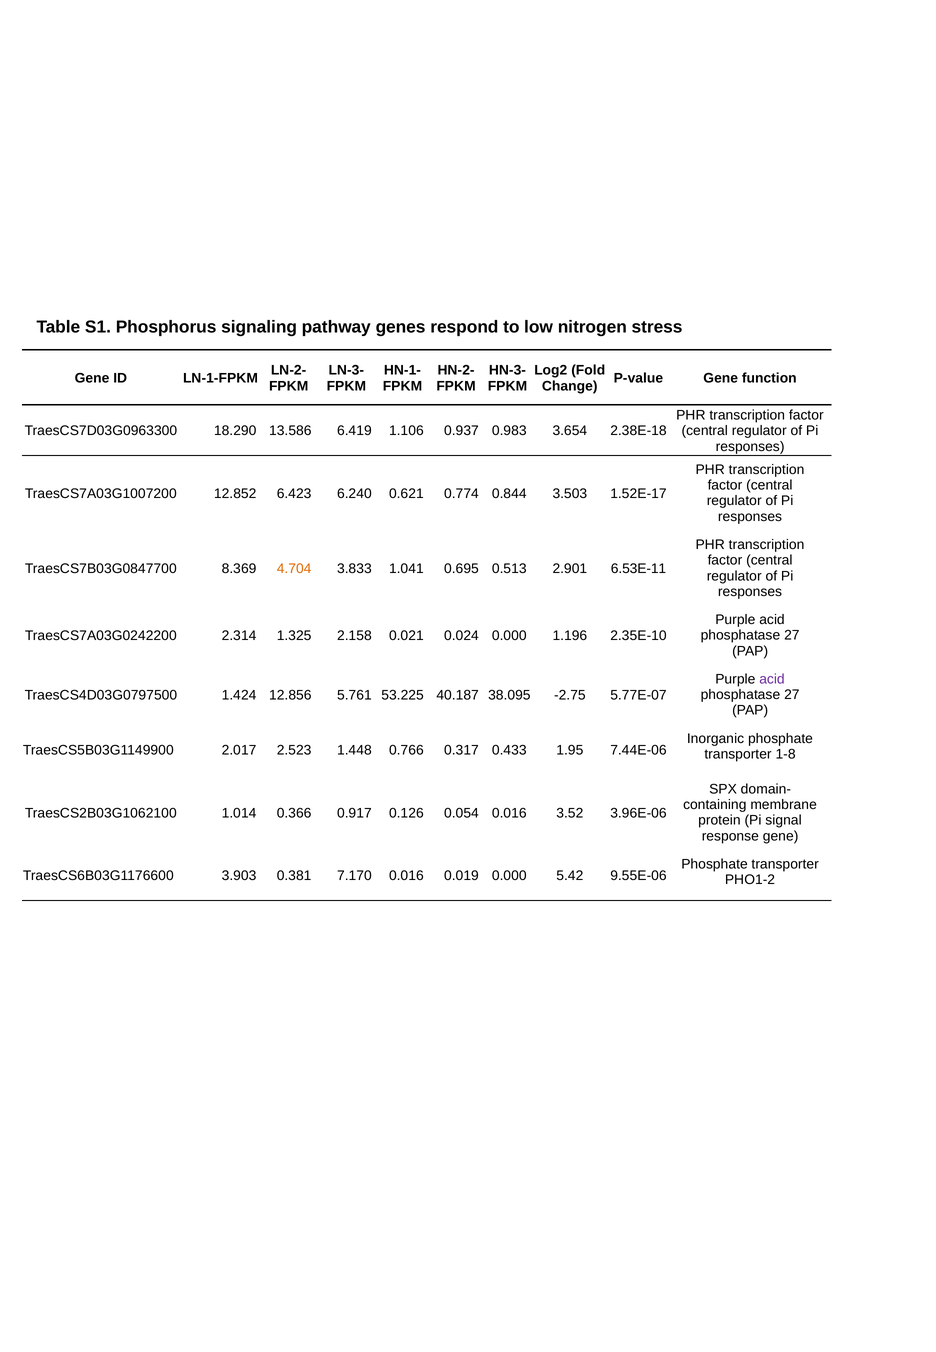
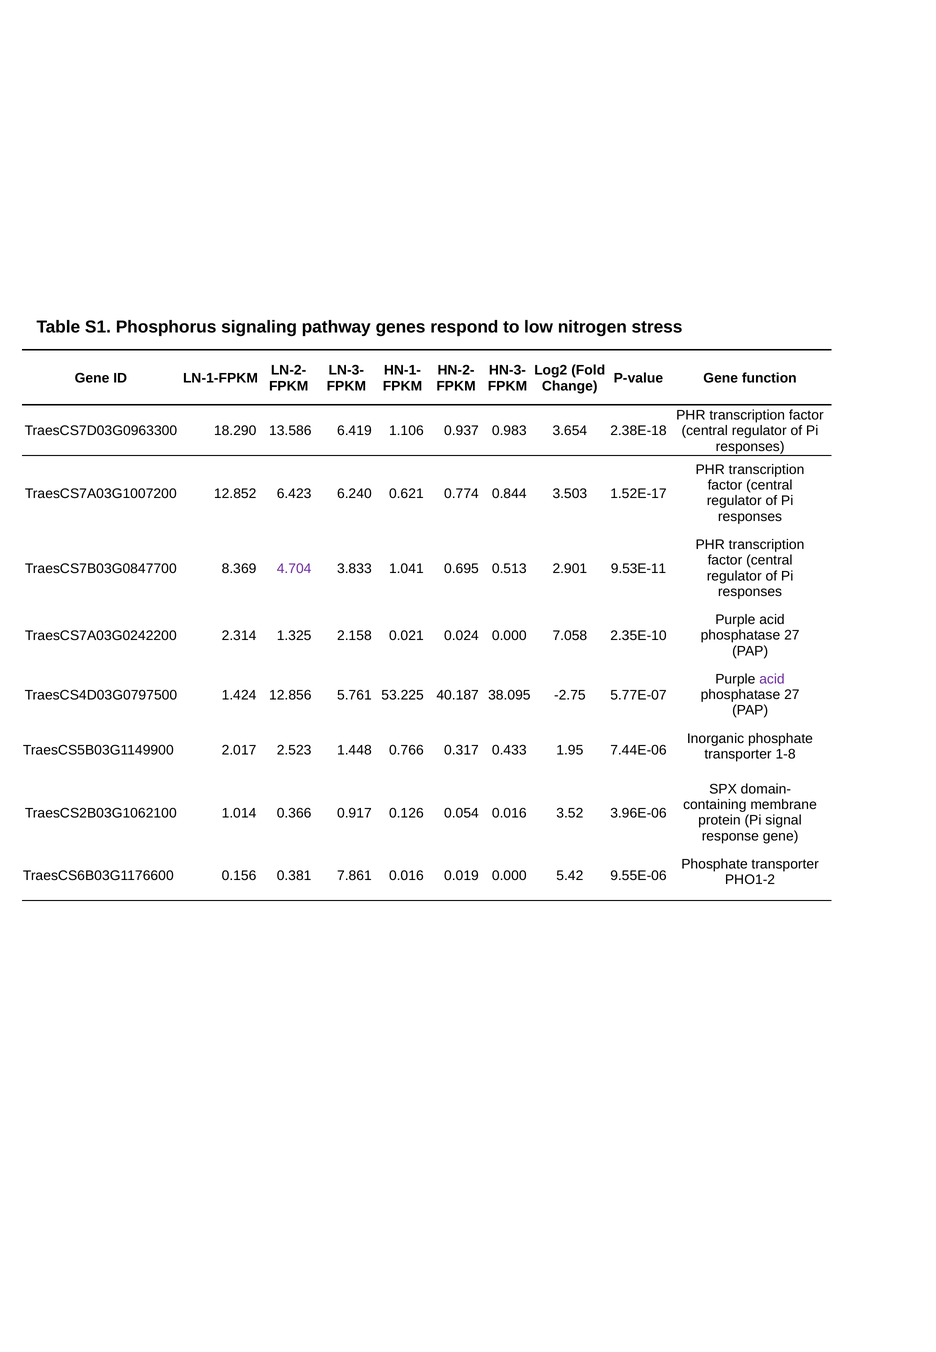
4.704 colour: orange -> purple
6.53E-11: 6.53E-11 -> 9.53E-11
1.196: 1.196 -> 7.058
3.903: 3.903 -> 0.156
7.170: 7.170 -> 7.861
